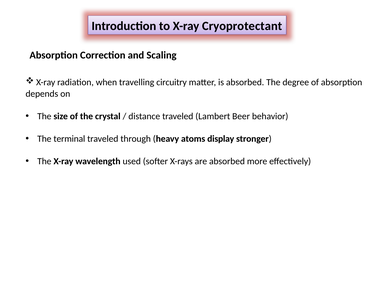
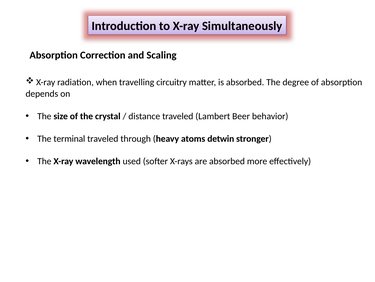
Cryoprotectant: Cryoprotectant -> Simultaneously
display: display -> detwin
